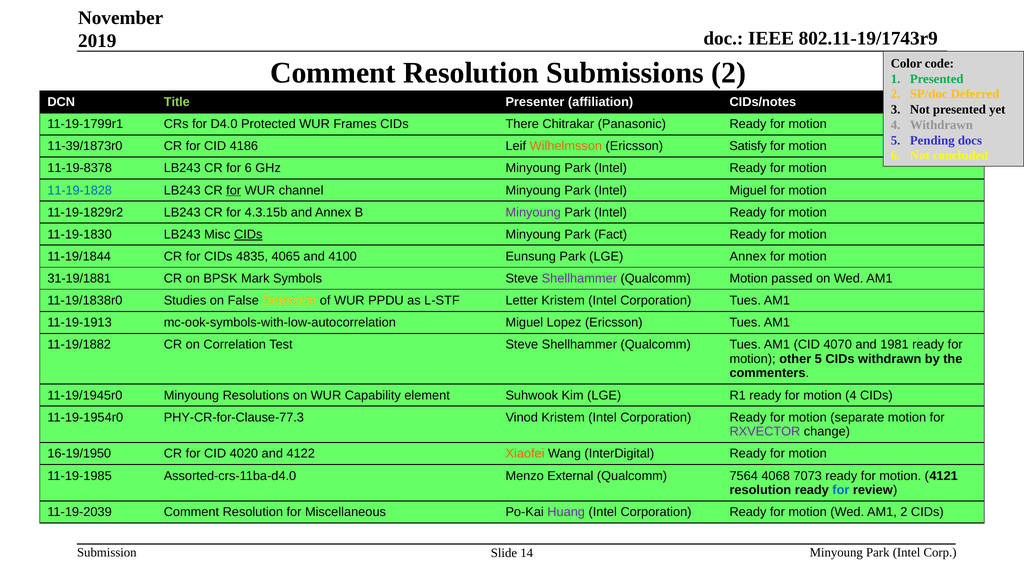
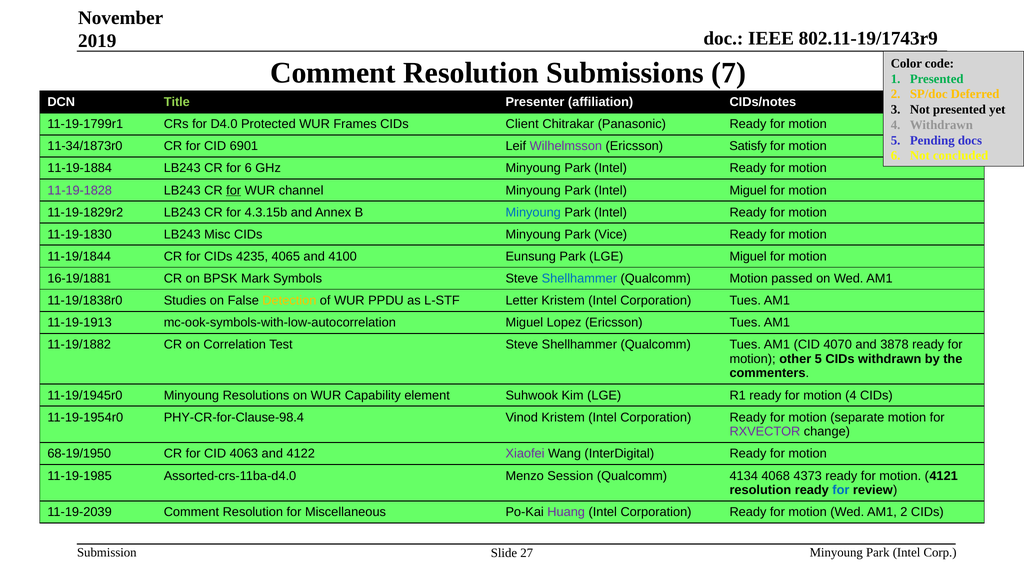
Submissions 2: 2 -> 7
There: There -> Client
11-39/1873r0: 11-39/1873r0 -> 11-34/1873r0
4186: 4186 -> 6901
Wilhelmsson colour: orange -> purple
11-19-8378: 11-19-8378 -> 11-19-1884
11-19-1828 colour: blue -> purple
Minyoung at (533, 212) colour: purple -> blue
CIDs at (248, 234) underline: present -> none
Fact: Fact -> Vice
4835: 4835 -> 4235
LGE Annex: Annex -> Miguel
31-19/1881: 31-19/1881 -> 16-19/1881
Shellhammer at (579, 278) colour: purple -> blue
1981: 1981 -> 3878
PHY-CR-for-Clause-77.3: PHY-CR-for-Clause-77.3 -> PHY-CR-for-Clause-98.4
16-19/1950: 16-19/1950 -> 68-19/1950
4020: 4020 -> 4063
Xiaofei colour: orange -> purple
External: External -> Session
7564: 7564 -> 4134
7073: 7073 -> 4373
14: 14 -> 27
